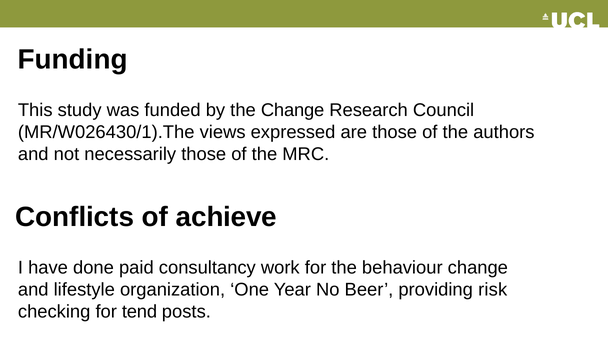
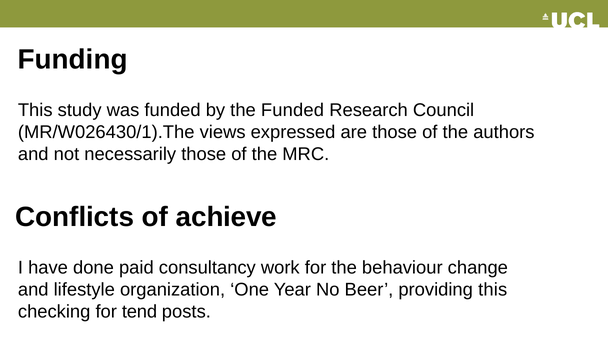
the Change: Change -> Funded
providing risk: risk -> this
